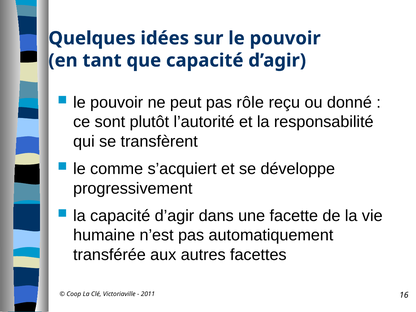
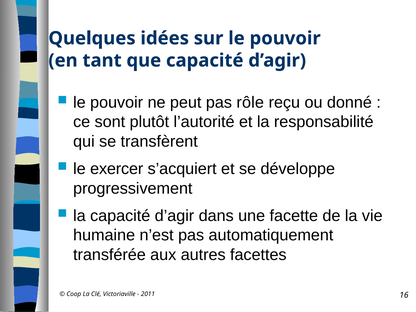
comme: comme -> exercer
